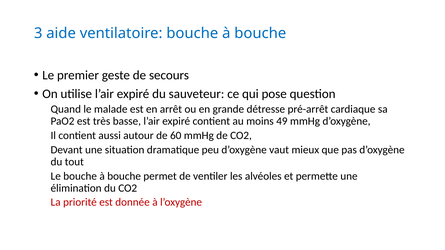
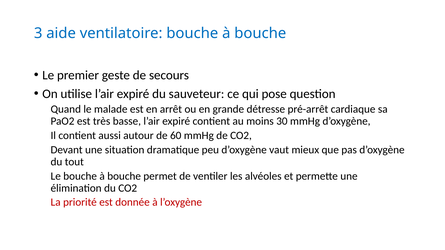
49: 49 -> 30
